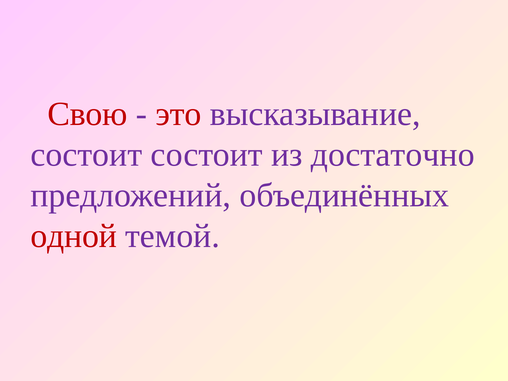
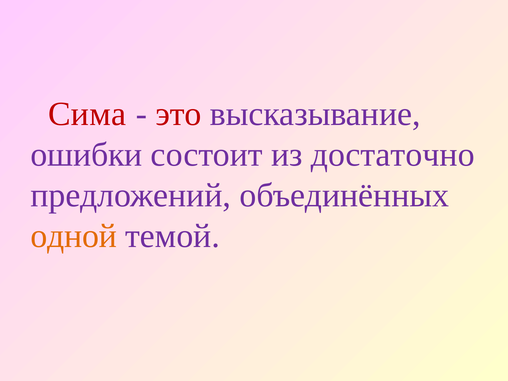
Свою: Свою -> Сима
состоит at (86, 155): состоит -> ошибки
одной colour: red -> orange
